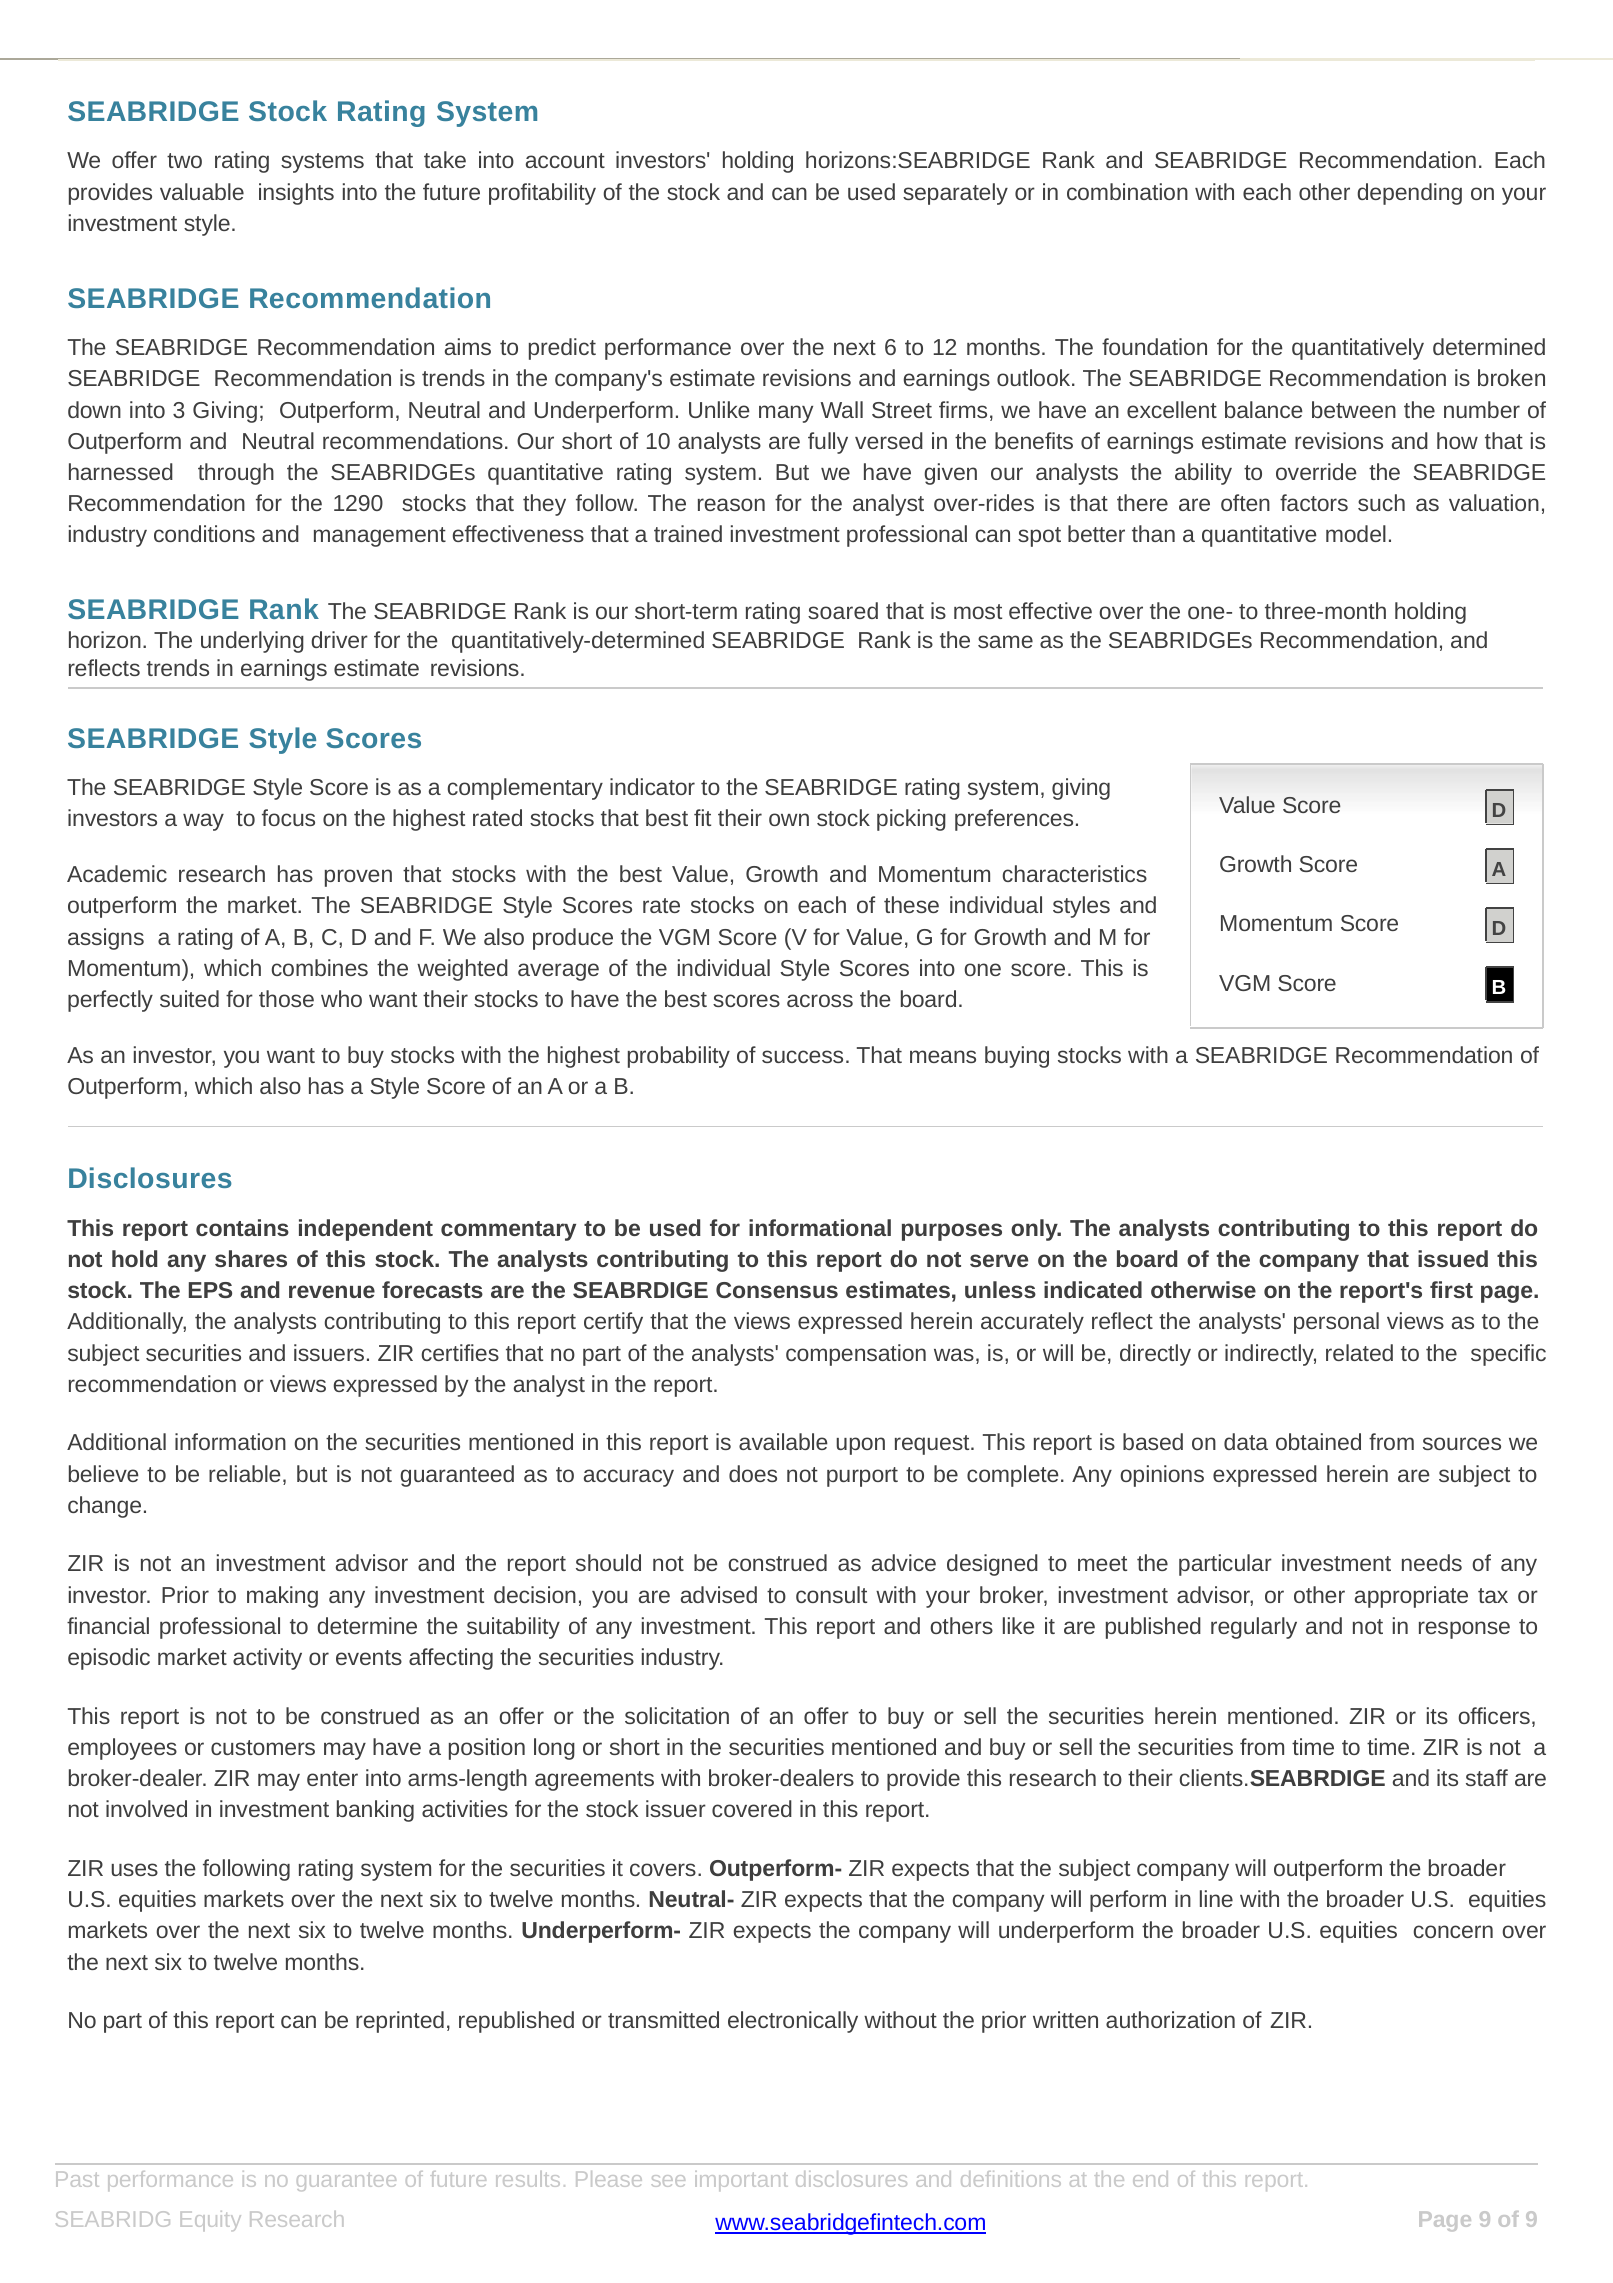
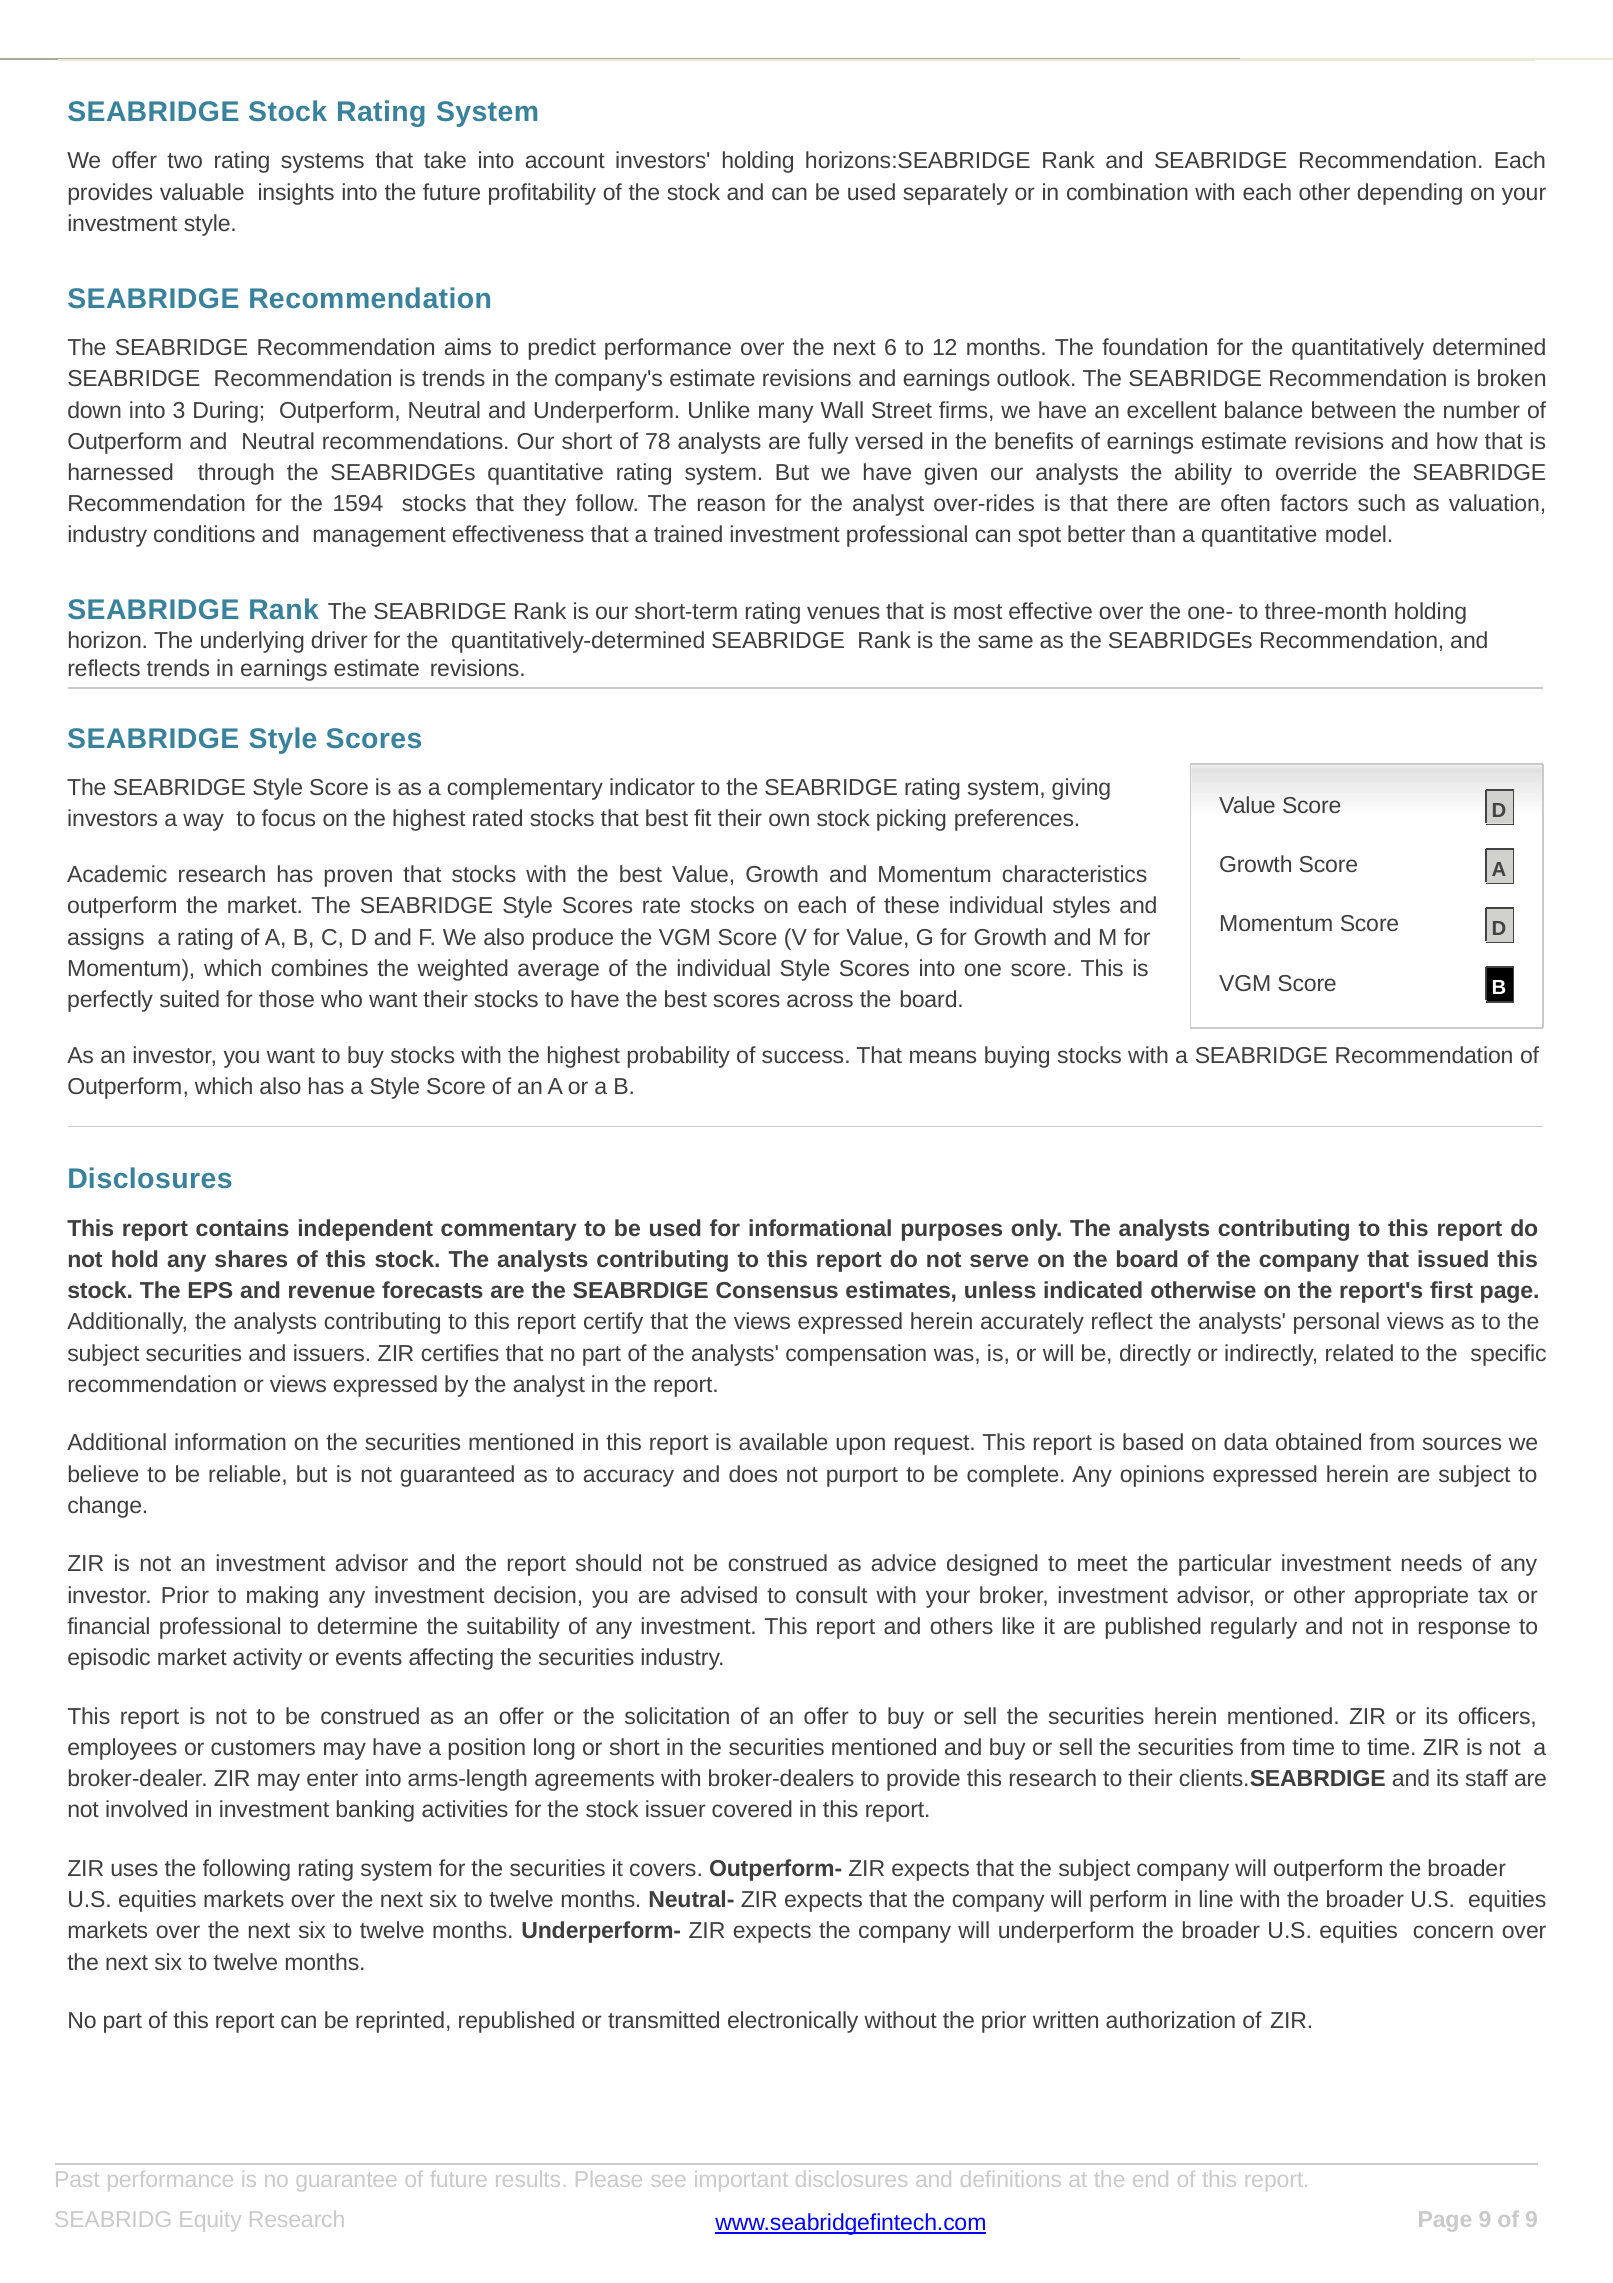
3 Giving: Giving -> During
10: 10 -> 78
1290: 1290 -> 1594
soared: soared -> venues
